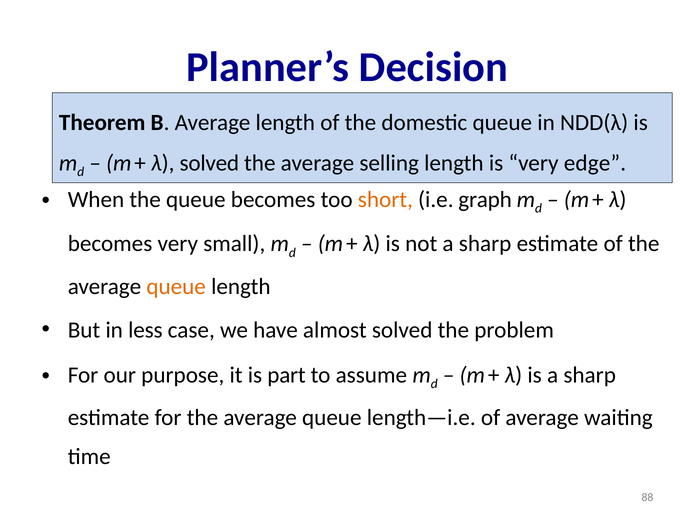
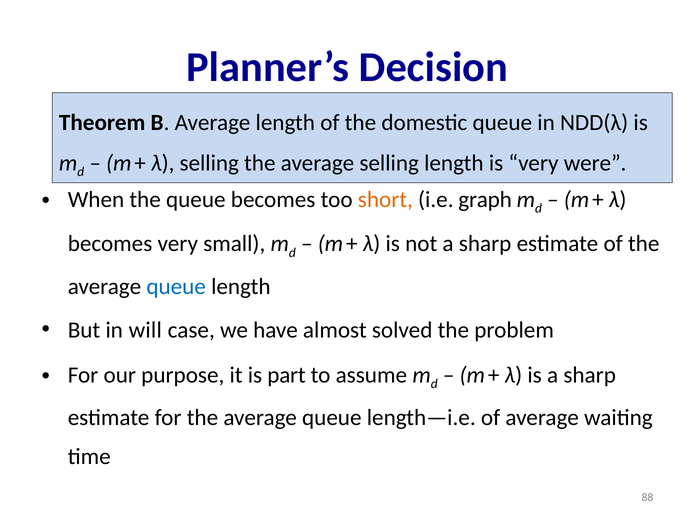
λ solved: solved -> selling
edge: edge -> were
queue at (176, 287) colour: orange -> blue
less: less -> will
